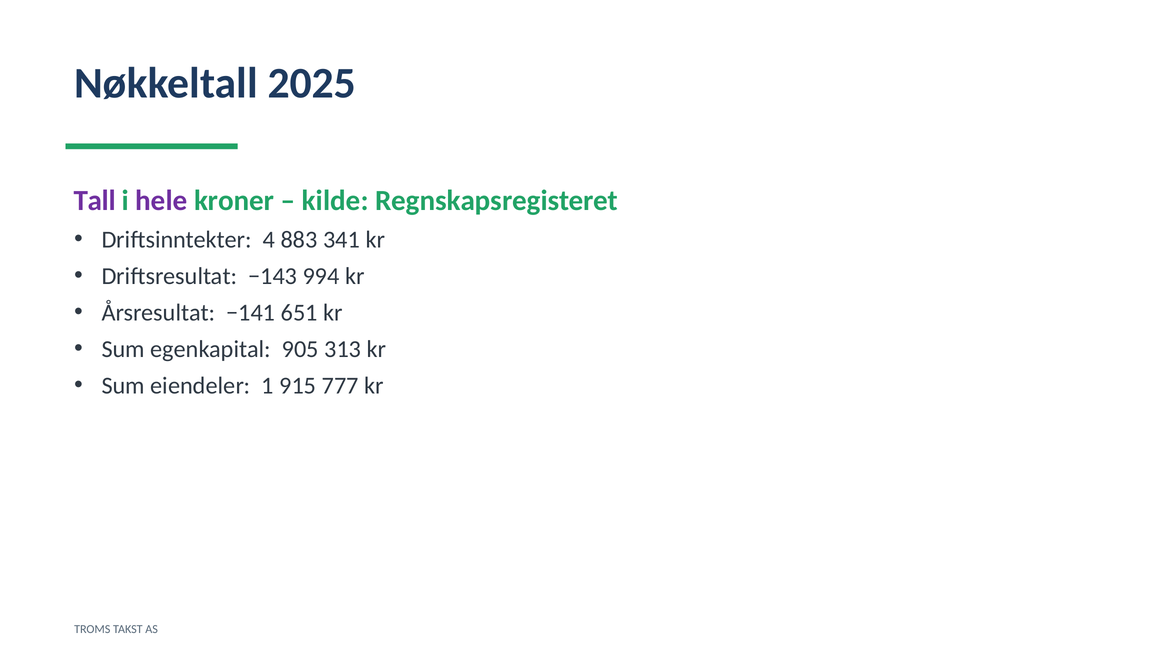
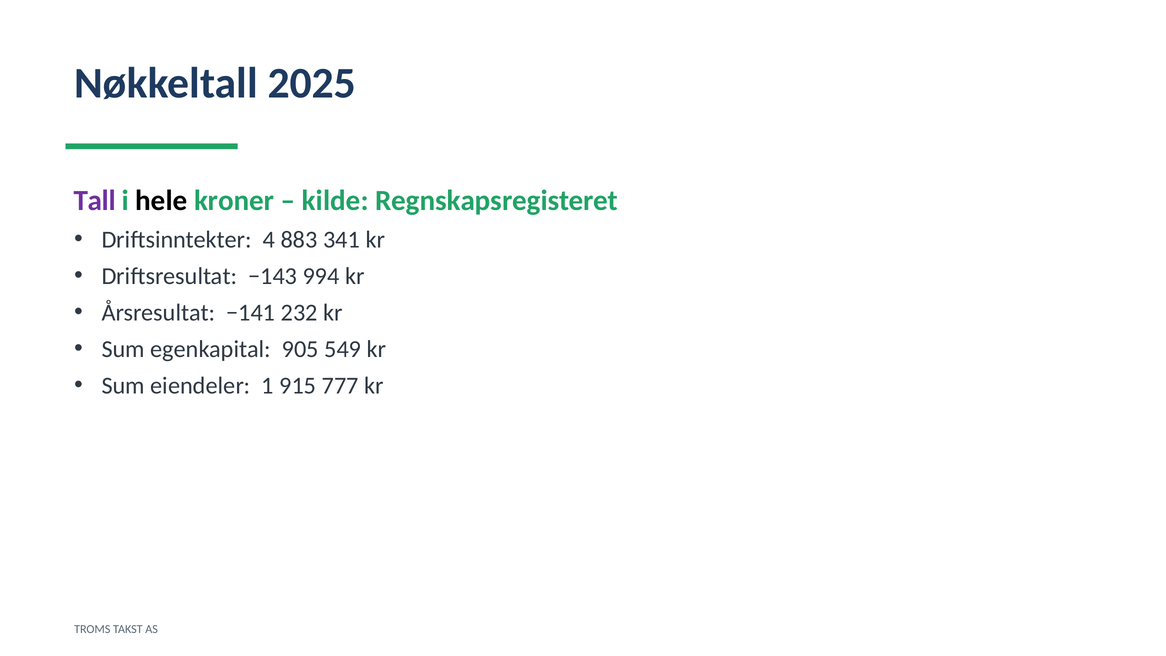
hele colour: purple -> black
651: 651 -> 232
313: 313 -> 549
